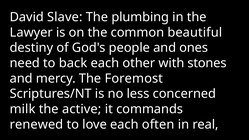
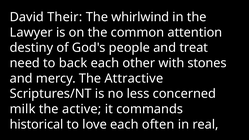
Slave: Slave -> Their
plumbing: plumbing -> whirlwind
beautiful: beautiful -> attention
ones: ones -> treat
Foremost: Foremost -> Attractive
renewed: renewed -> historical
